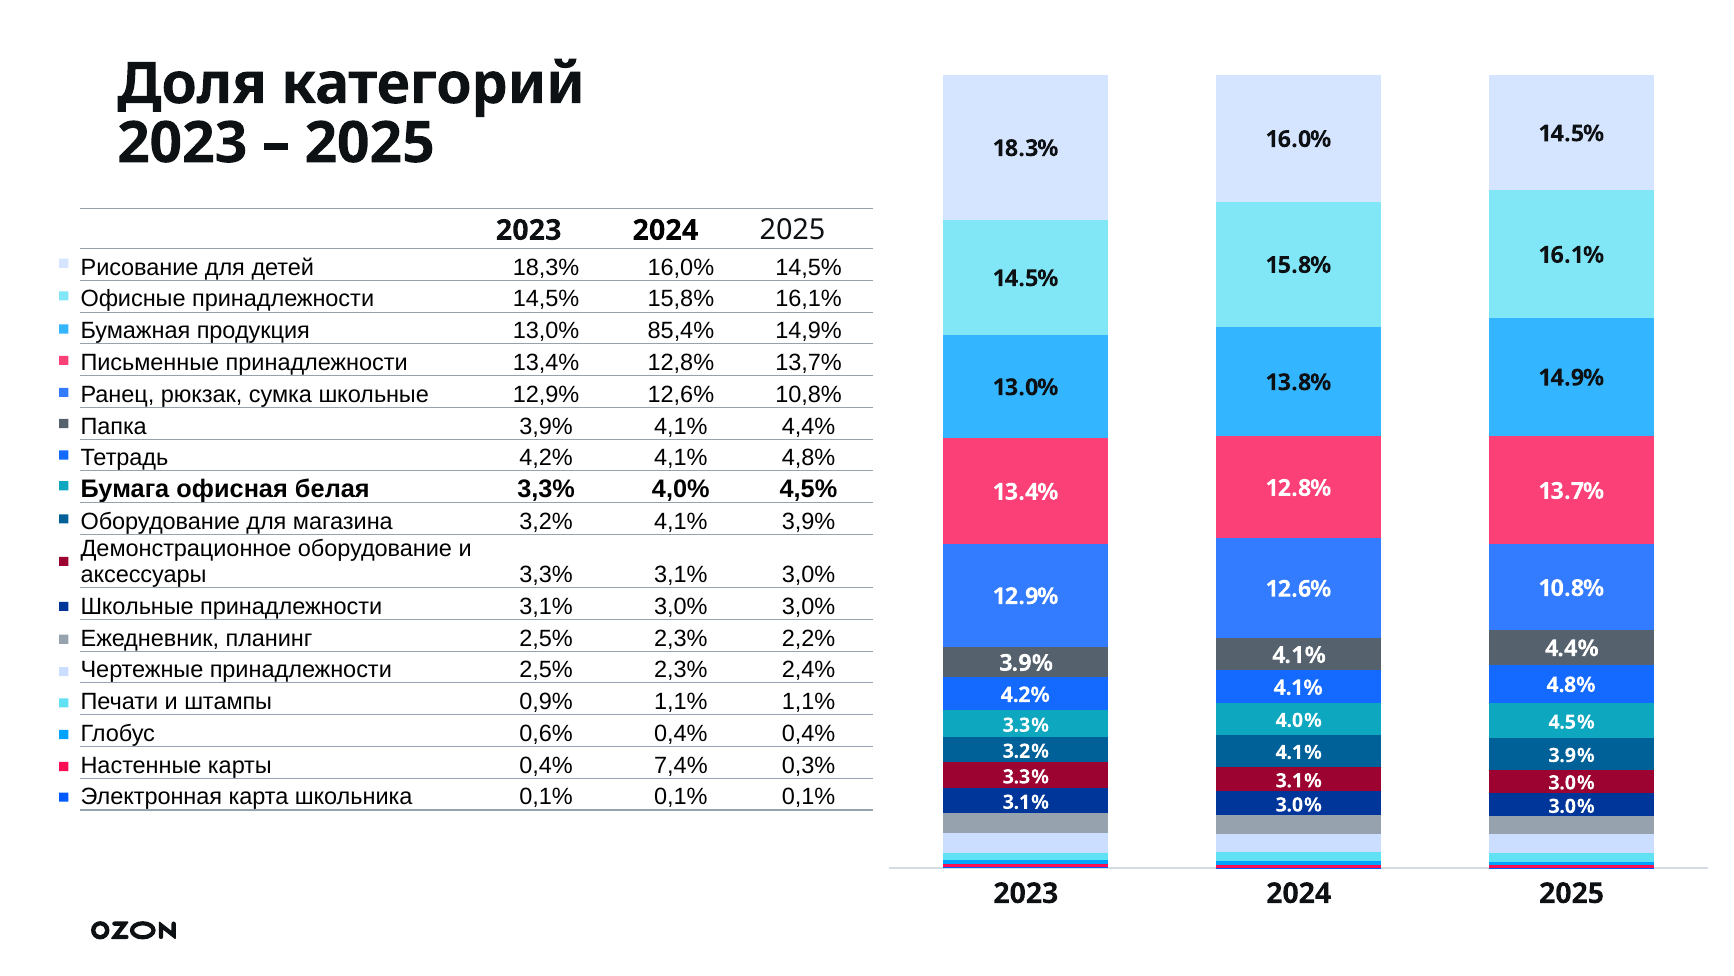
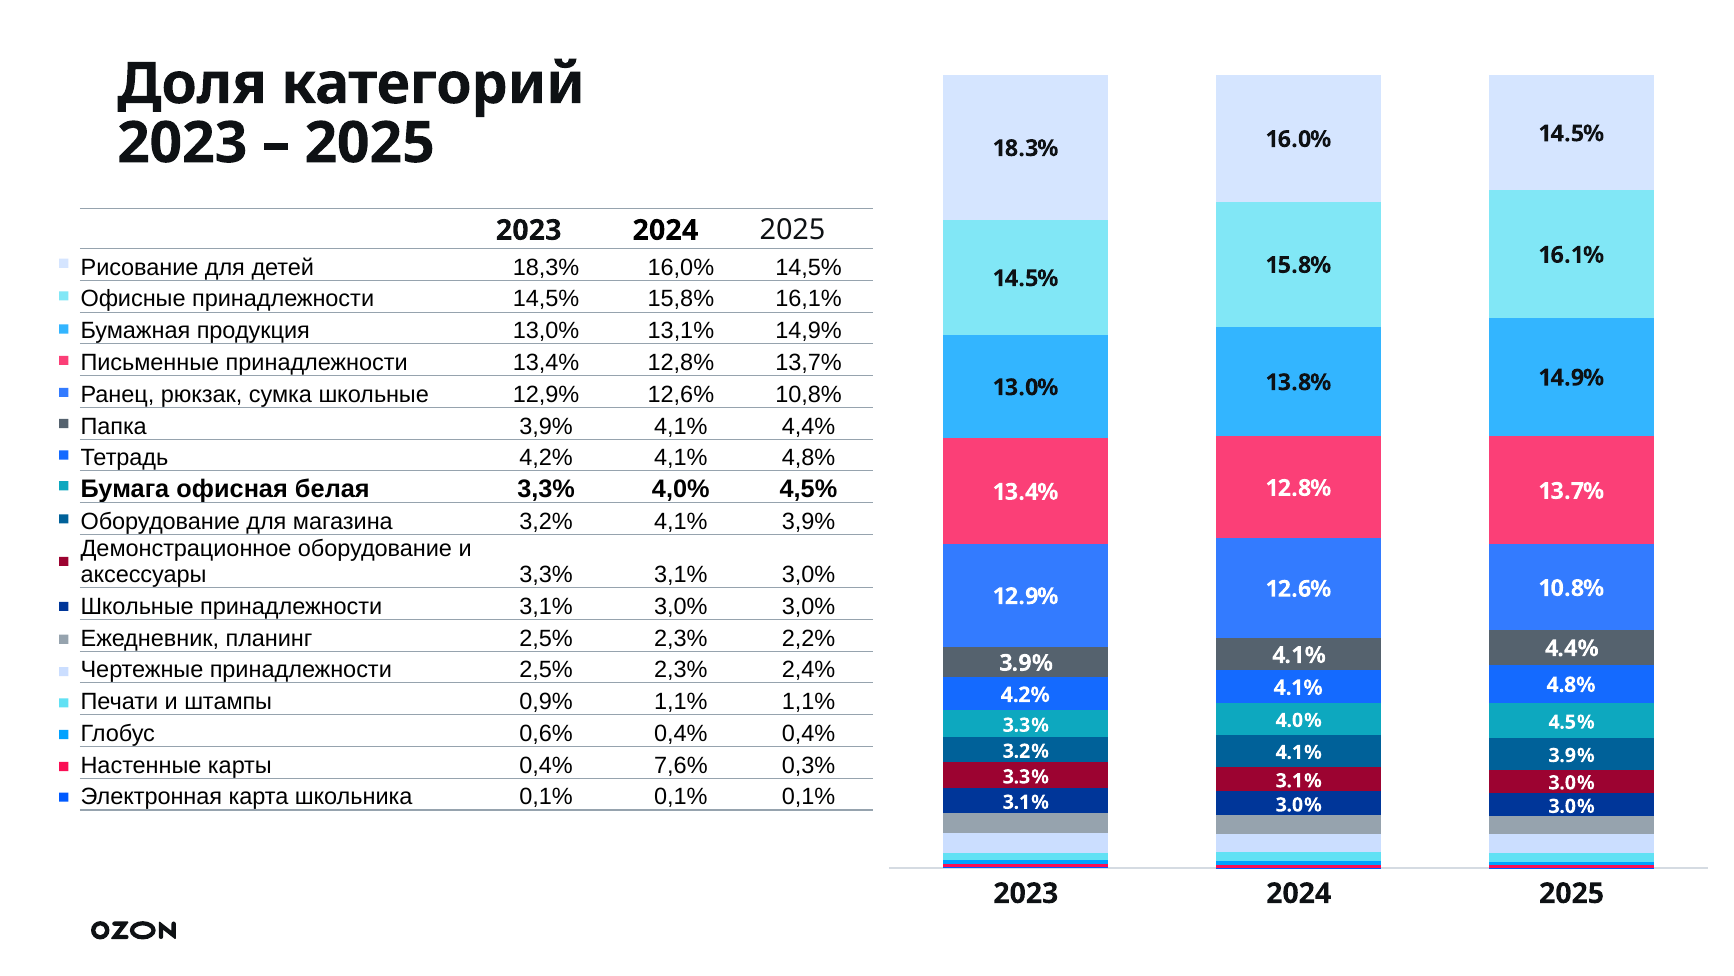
85,4%: 85,4% -> 13,1%
7,4%: 7,4% -> 7,6%
